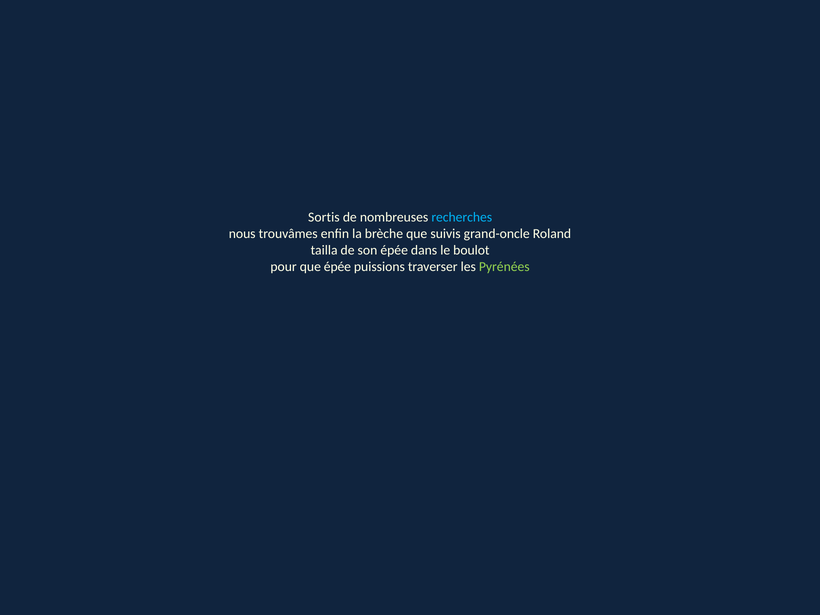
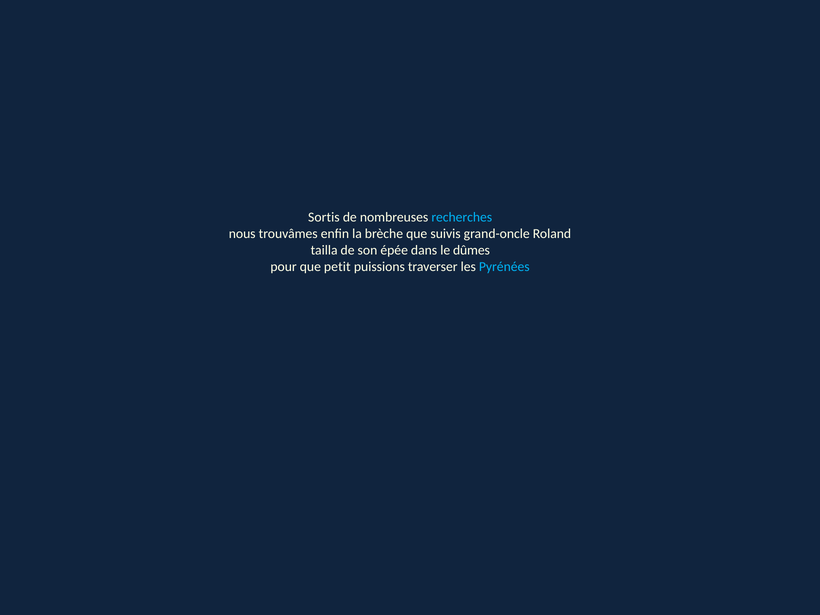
boulot: boulot -> dûmes
que épée: épée -> petit
Pyrénées colour: light green -> light blue
